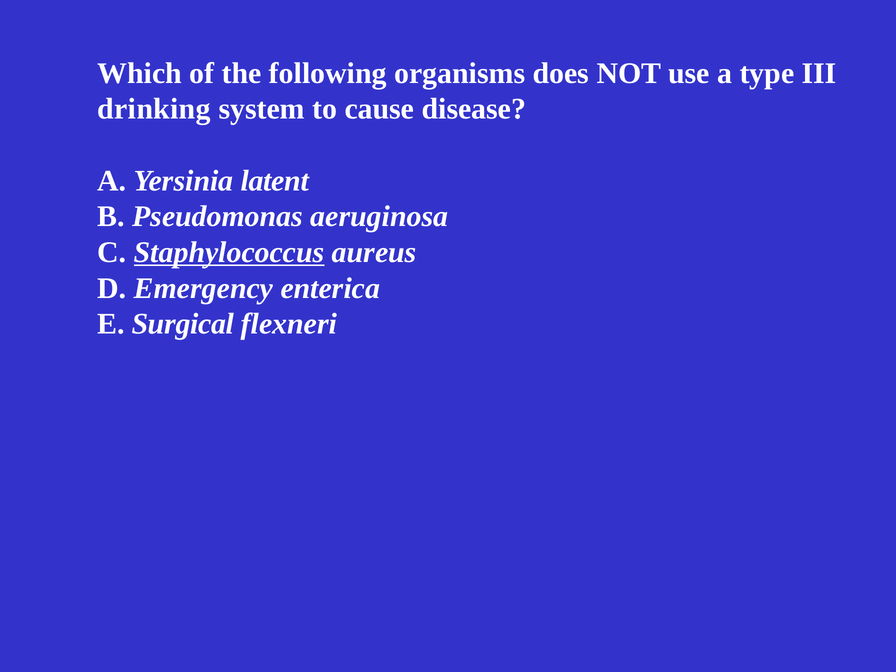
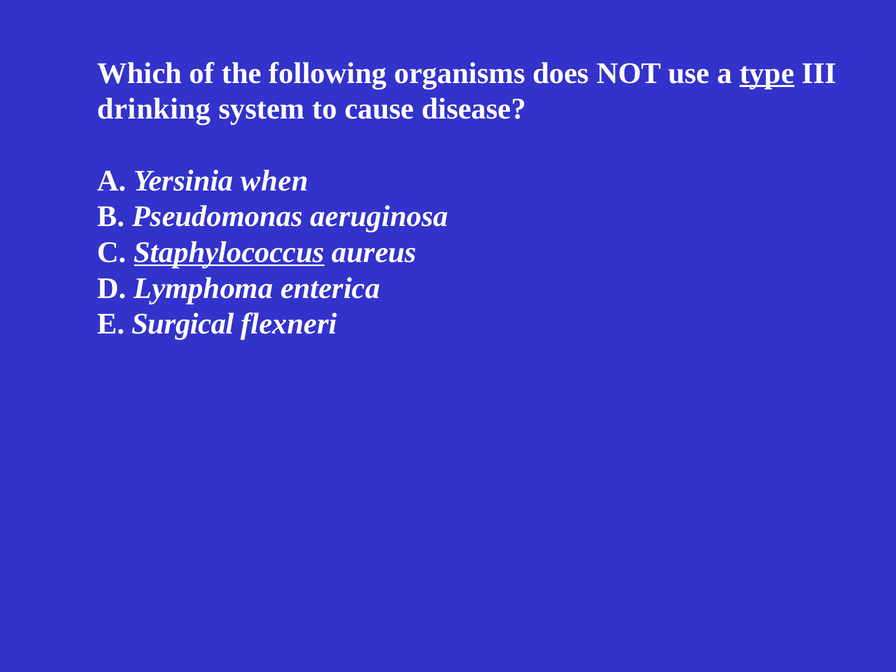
type underline: none -> present
latent: latent -> when
Emergency: Emergency -> Lymphoma
